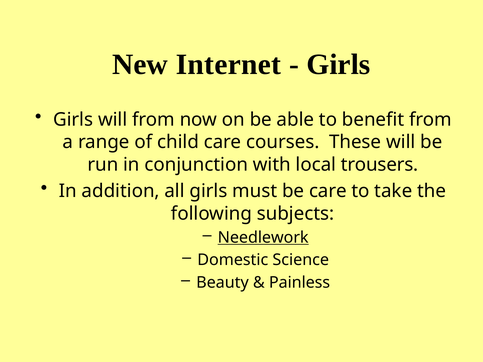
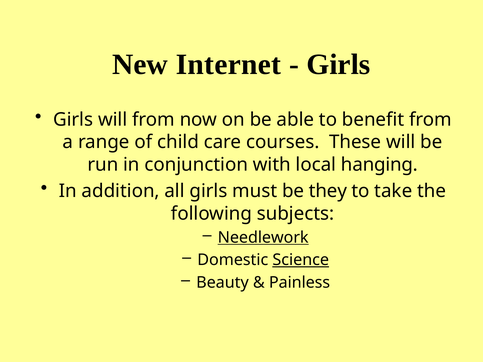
trousers: trousers -> hanging
be care: care -> they
Science underline: none -> present
